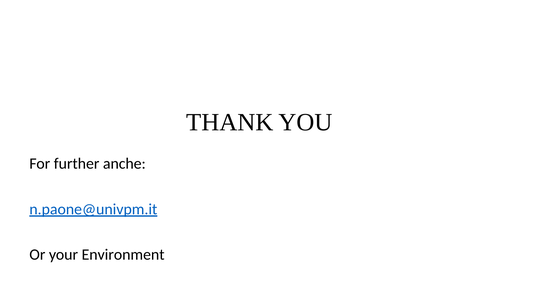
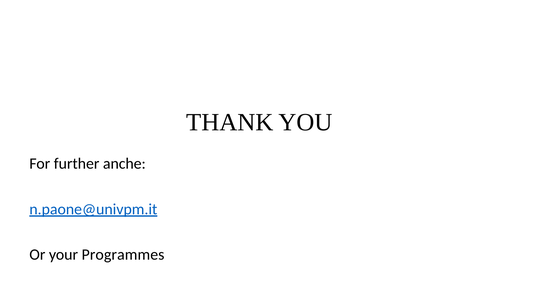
Environment: Environment -> Programmes
